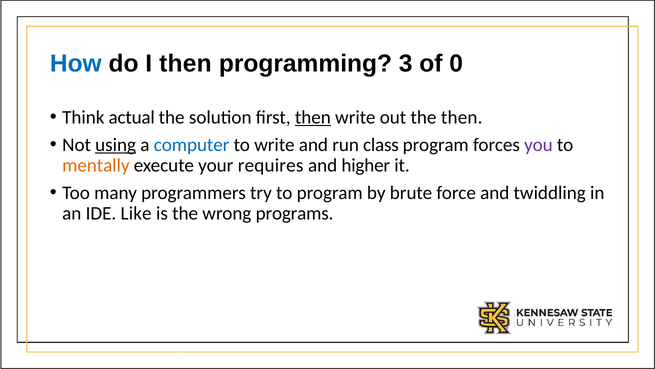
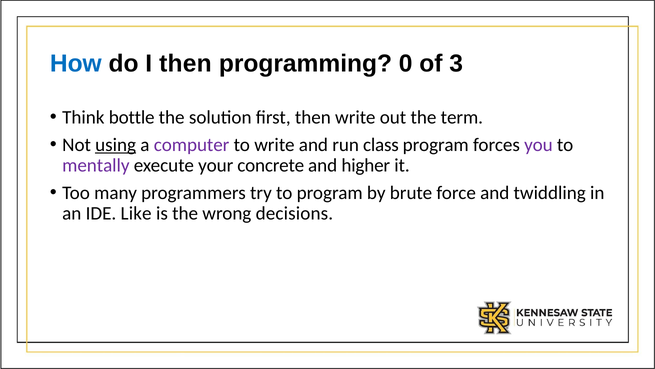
3: 3 -> 0
0: 0 -> 3
actual: actual -> bottle
then at (313, 117) underline: present -> none
the then: then -> term
computer colour: blue -> purple
mentally colour: orange -> purple
requires: requires -> concrete
programs: programs -> decisions
